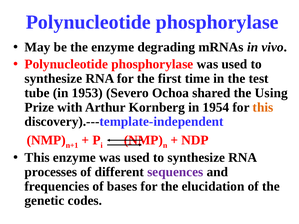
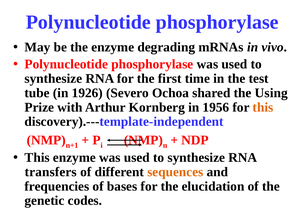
1953: 1953 -> 1926
1954: 1954 -> 1956
processes: processes -> transfers
sequences colour: purple -> orange
